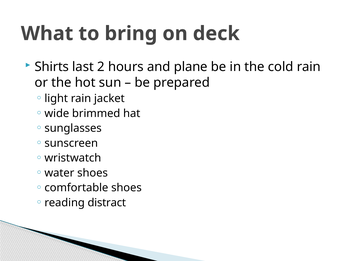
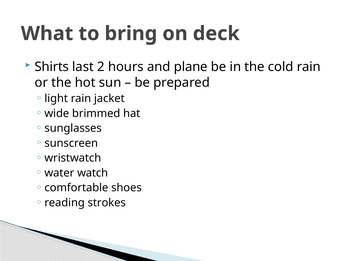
water shoes: shoes -> watch
distract: distract -> strokes
